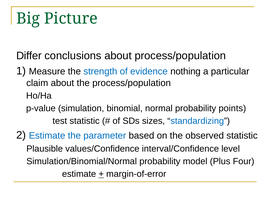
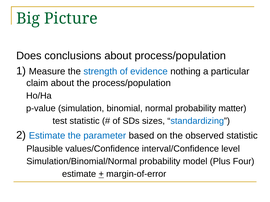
Differ: Differ -> Does
points: points -> matter
